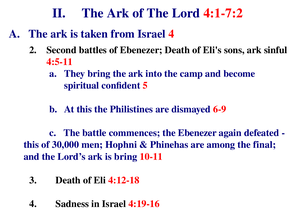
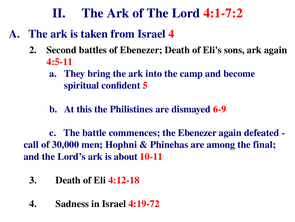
ark sinful: sinful -> again
this at (31, 144): this -> call
is bring: bring -> about
4:19-16: 4:19-16 -> 4:19-72
